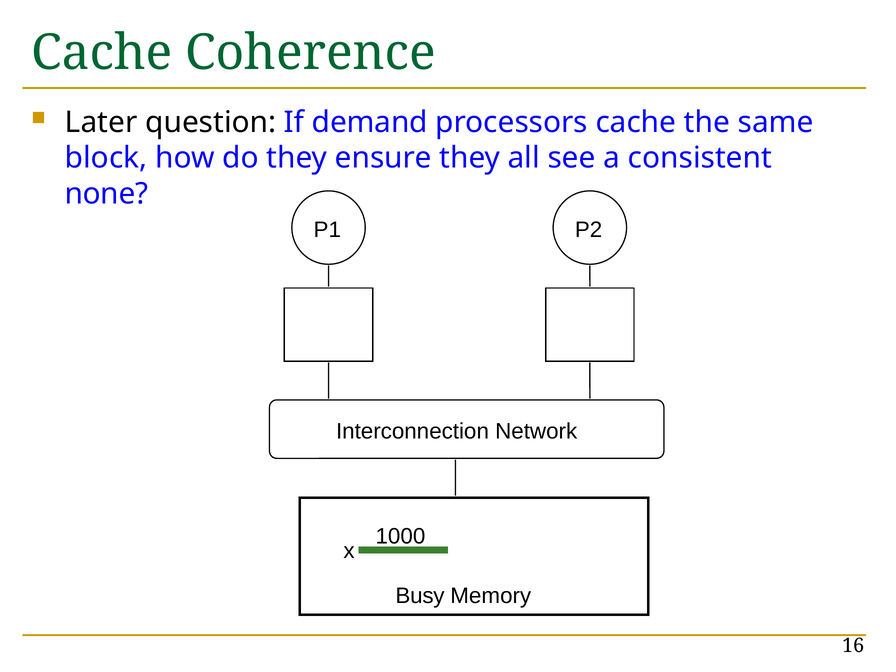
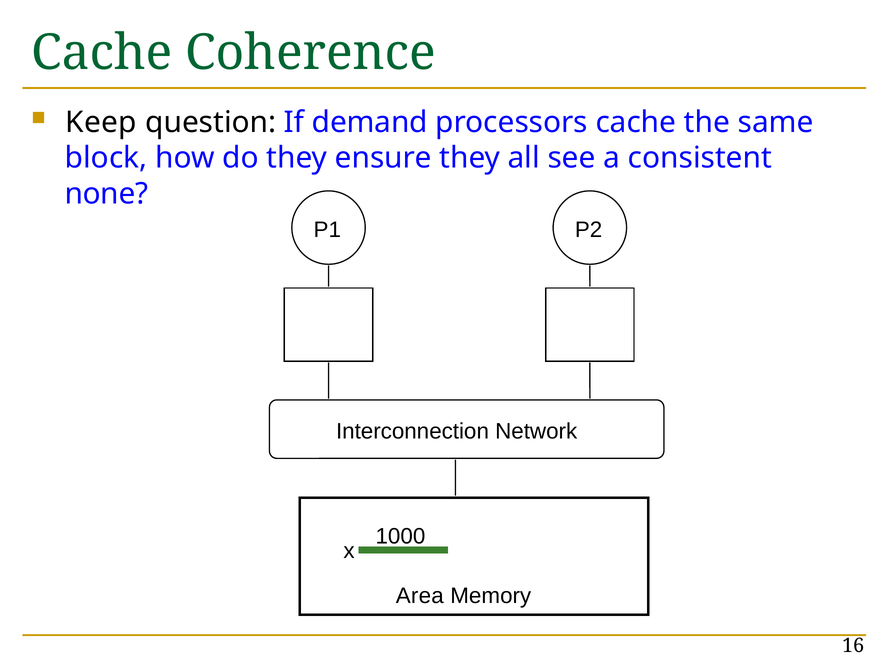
Later: Later -> Keep
Busy: Busy -> Area
